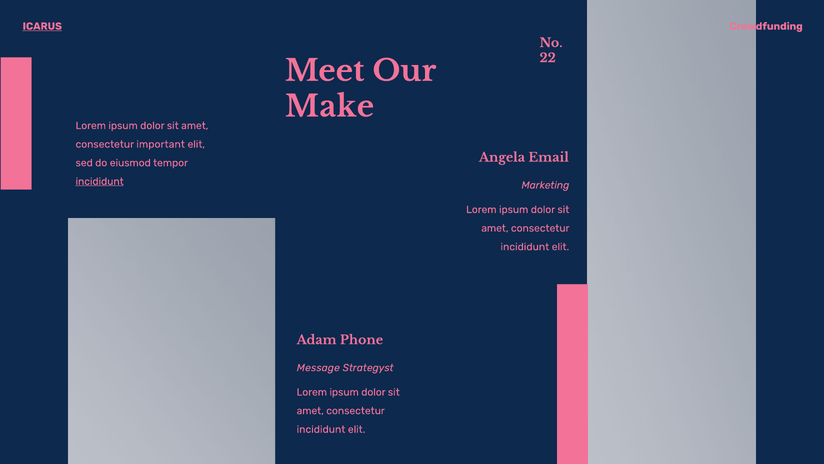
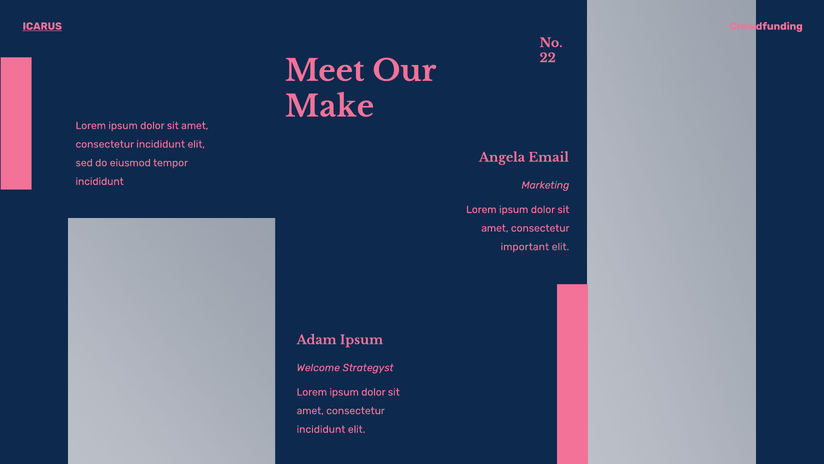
important at (161, 144): important -> incididunt
incididunt at (100, 181) underline: present -> none
incididunt at (525, 247): incididunt -> important
Adam Phone: Phone -> Ipsum
Message: Message -> Welcome
